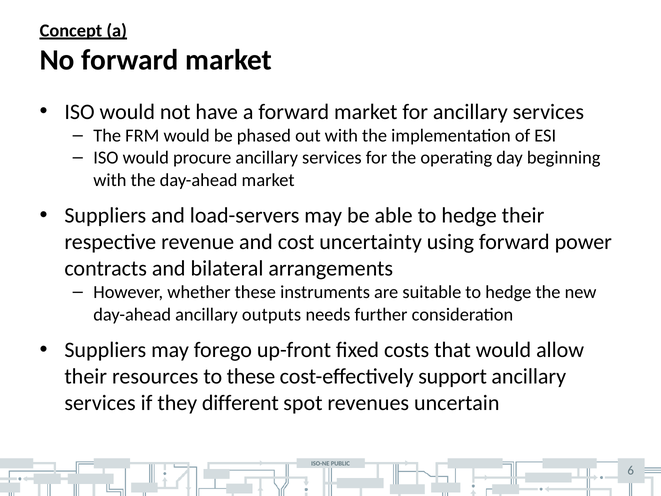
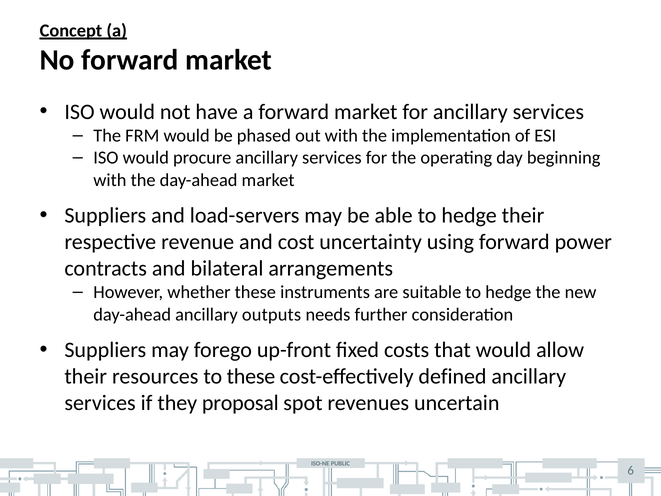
support: support -> defined
different: different -> proposal
